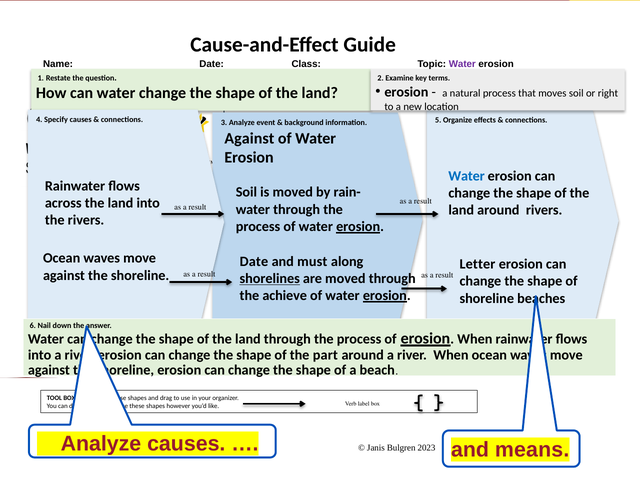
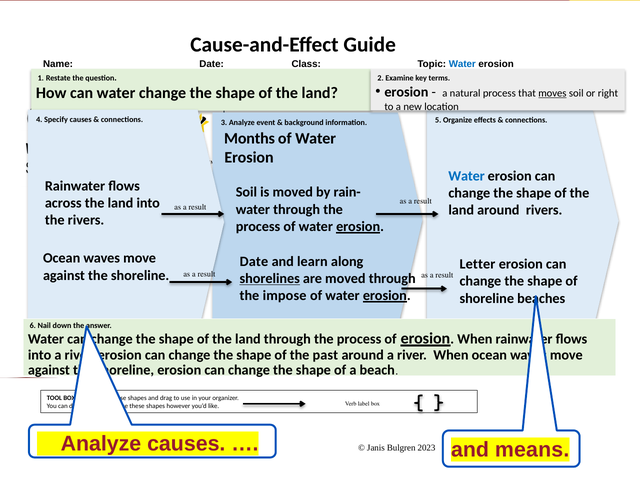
Water at (462, 64) colour: purple -> blue
moves underline: none -> present
Against at (249, 138): Against -> Months
must: must -> learn
achieve: achieve -> impose
part: part -> past
